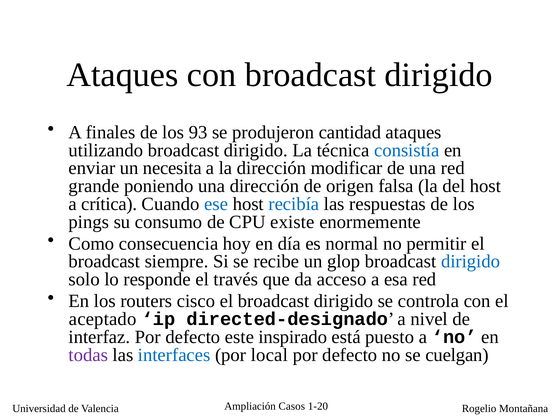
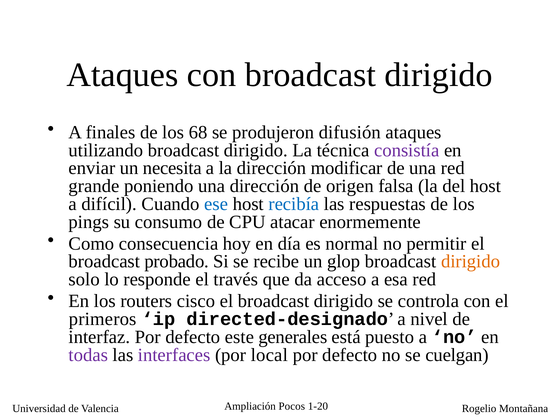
93: 93 -> 68
cantidad: cantidad -> difusión
consistía colour: blue -> purple
crítica: crítica -> difícil
existe: existe -> atacar
siempre: siempre -> probado
dirigido at (471, 261) colour: blue -> orange
aceptado: aceptado -> primeros
inspirado: inspirado -> generales
interfaces colour: blue -> purple
Casos: Casos -> Pocos
